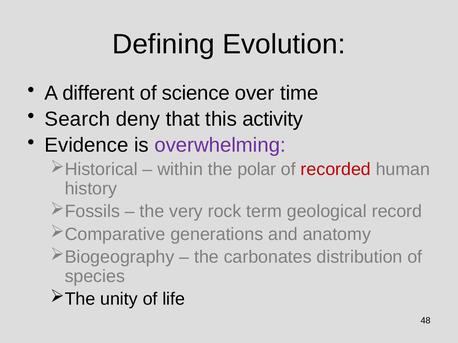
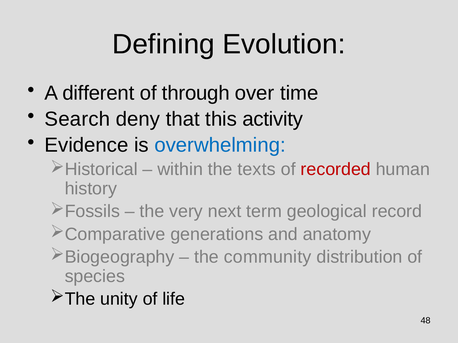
science: science -> through
overwhelming colour: purple -> blue
polar: polar -> texts
rock: rock -> next
carbonates: carbonates -> community
